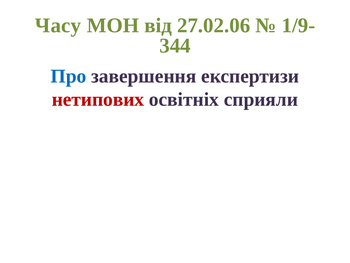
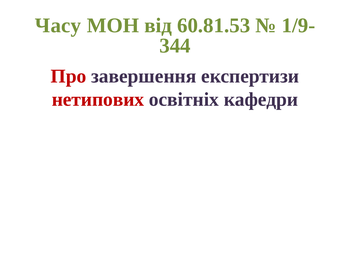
27.02.06: 27.02.06 -> 60.81.53
Про colour: blue -> red
сприяли: сприяли -> кафедри
